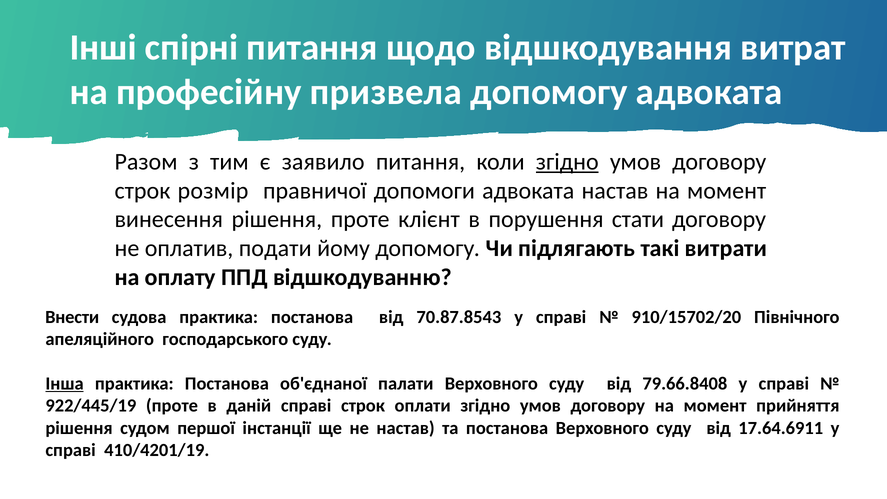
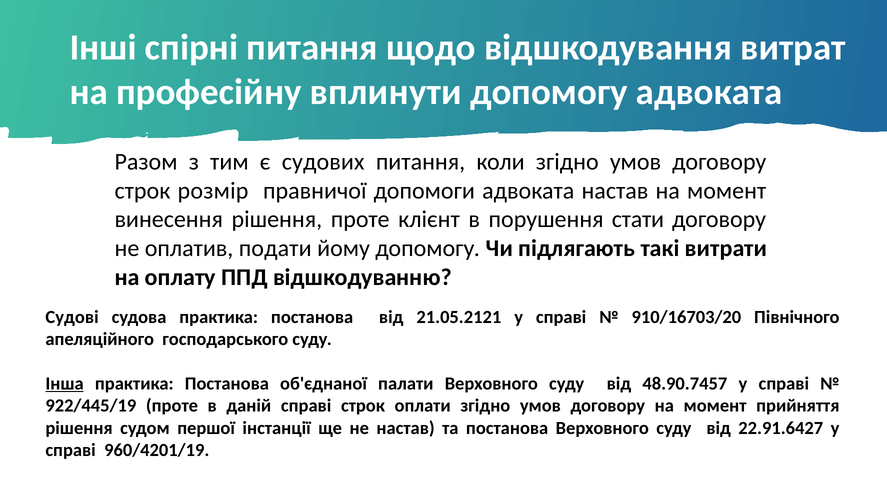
призвела: призвела -> вплинути
заявило: заявило -> судових
згідно at (567, 162) underline: present -> none
Внести: Внести -> Судові
70.87.8543: 70.87.8543 -> 21.05.2121
910/15702/20: 910/15702/20 -> 910/16703/20
79.66.8408: 79.66.8408 -> 48.90.7457
17.64.6911: 17.64.6911 -> 22.91.6427
410/4201/19: 410/4201/19 -> 960/4201/19
